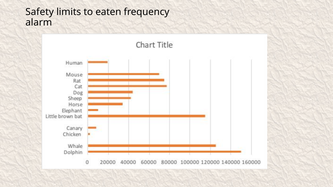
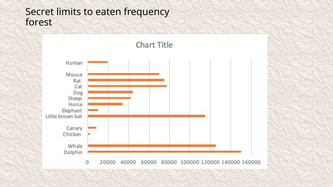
Safety: Safety -> Secret
alarm: alarm -> forest
